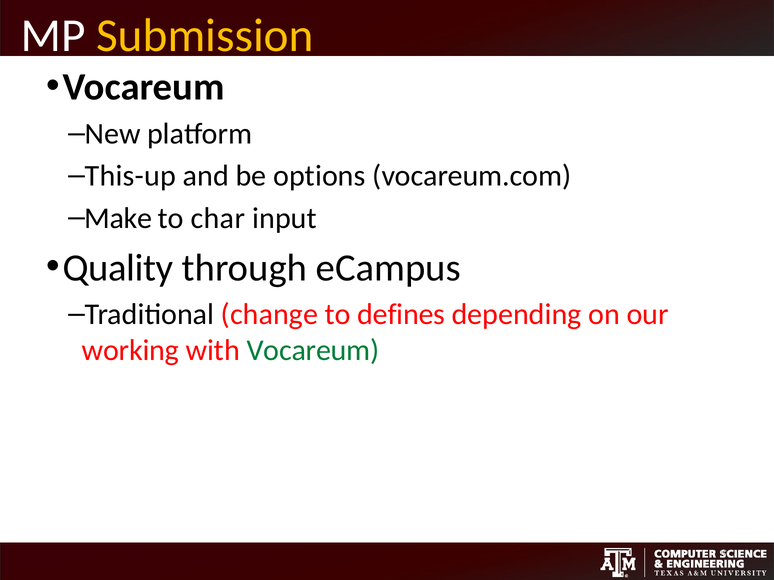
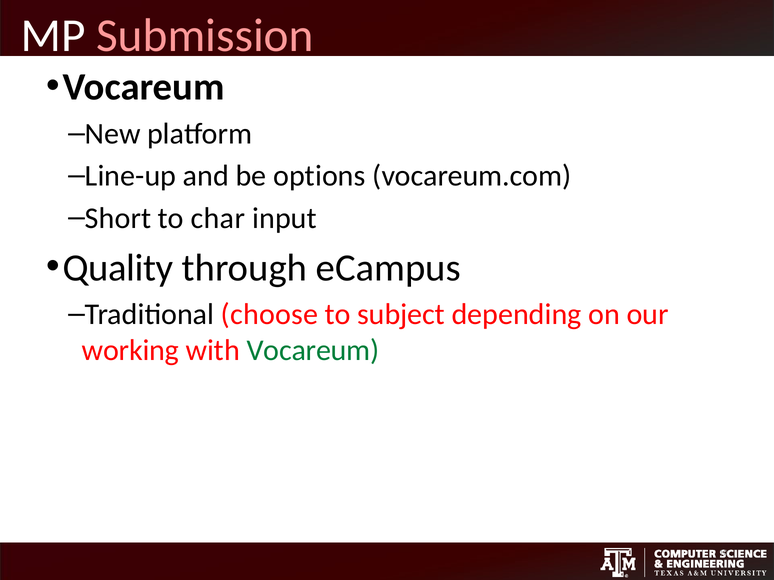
Submission colour: yellow -> pink
This-up: This-up -> Line-up
Make: Make -> Short
change: change -> choose
defines: defines -> subject
